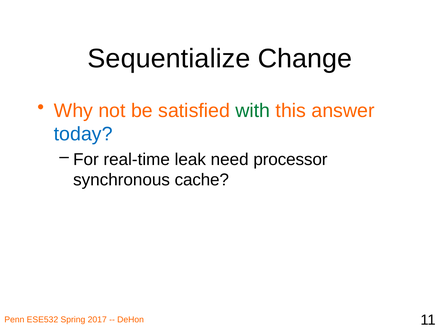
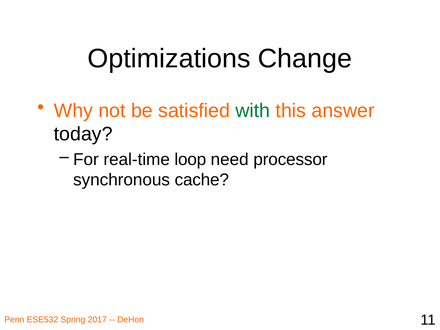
Sequentialize: Sequentialize -> Optimizations
today colour: blue -> black
leak: leak -> loop
